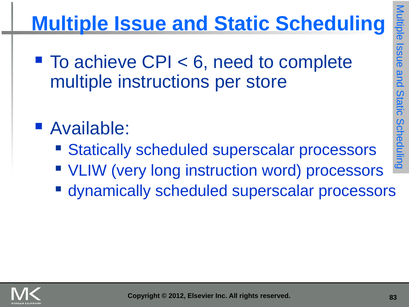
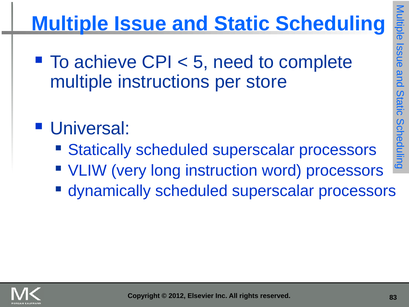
6: 6 -> 5
Available: Available -> Universal
